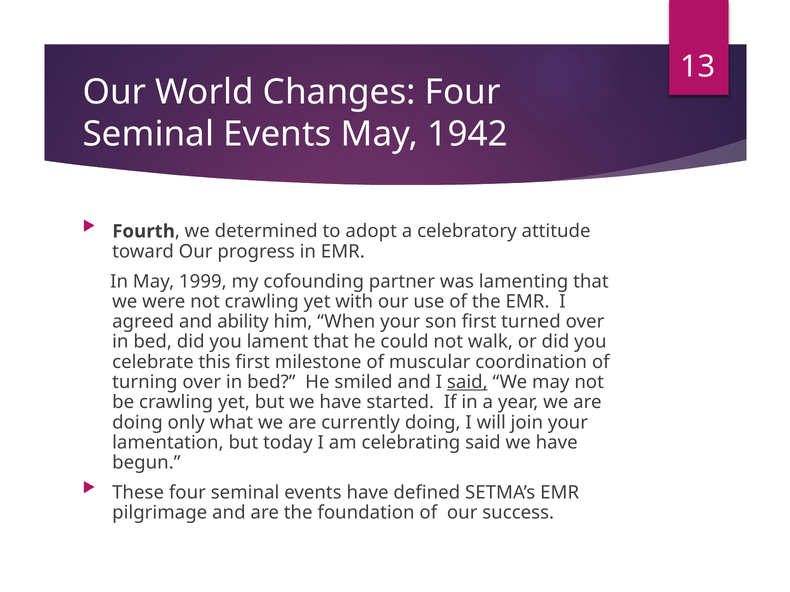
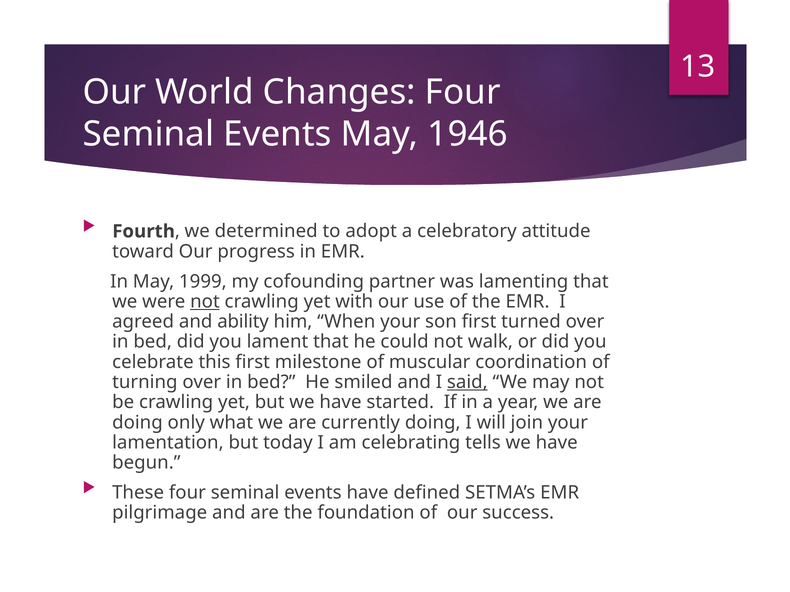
1942: 1942 -> 1946
not at (205, 302) underline: none -> present
celebrating said: said -> tells
